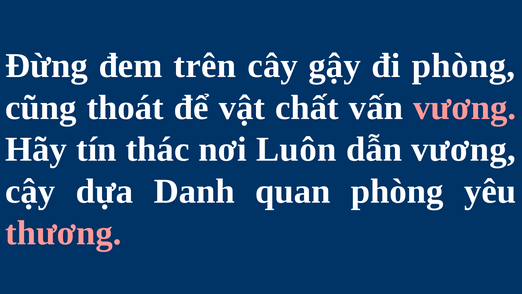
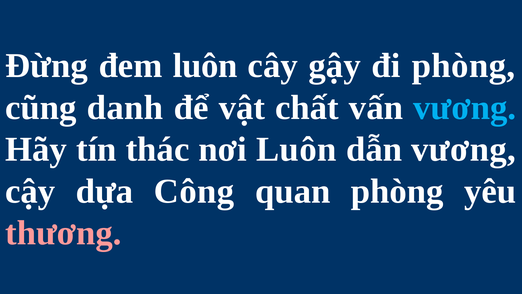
đem trên: trên -> luôn
thoát: thoát -> danh
vương at (465, 107) colour: pink -> light blue
Danh: Danh -> Công
